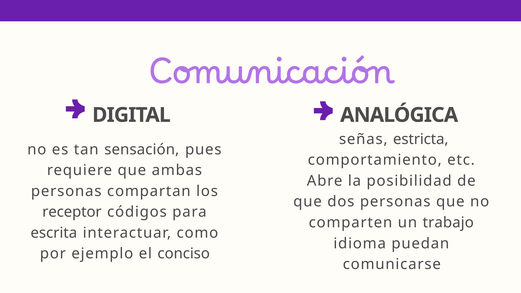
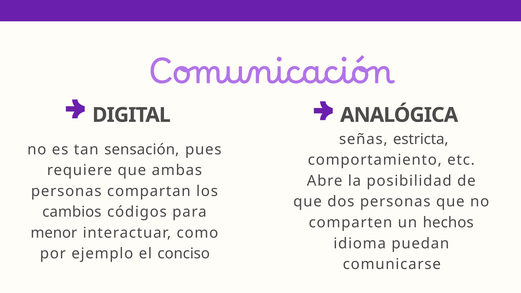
receptor: receptor -> cambios
trabajo: trabajo -> hechos
escrita: escrita -> menor
